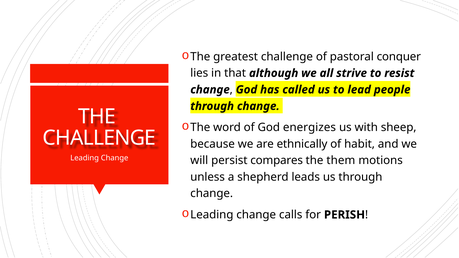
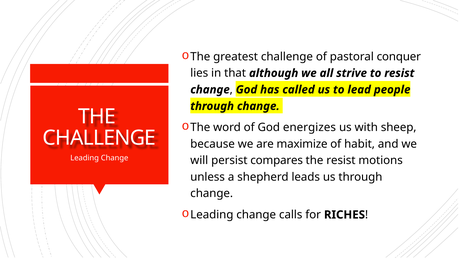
ethnically: ethnically -> maximize
the them: them -> resist
PERISH: PERISH -> RICHES
